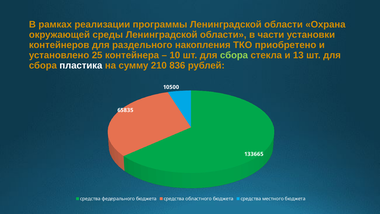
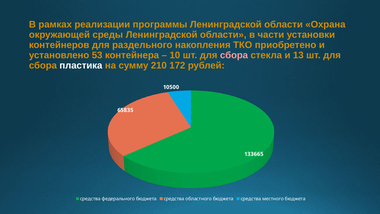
25: 25 -> 53
сбора at (234, 55) colour: light green -> pink
836: 836 -> 172
